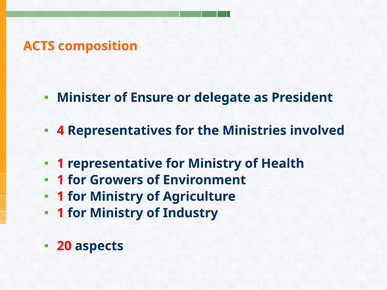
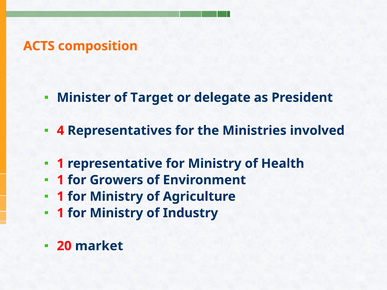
Ensure: Ensure -> Target
aspects: aspects -> market
